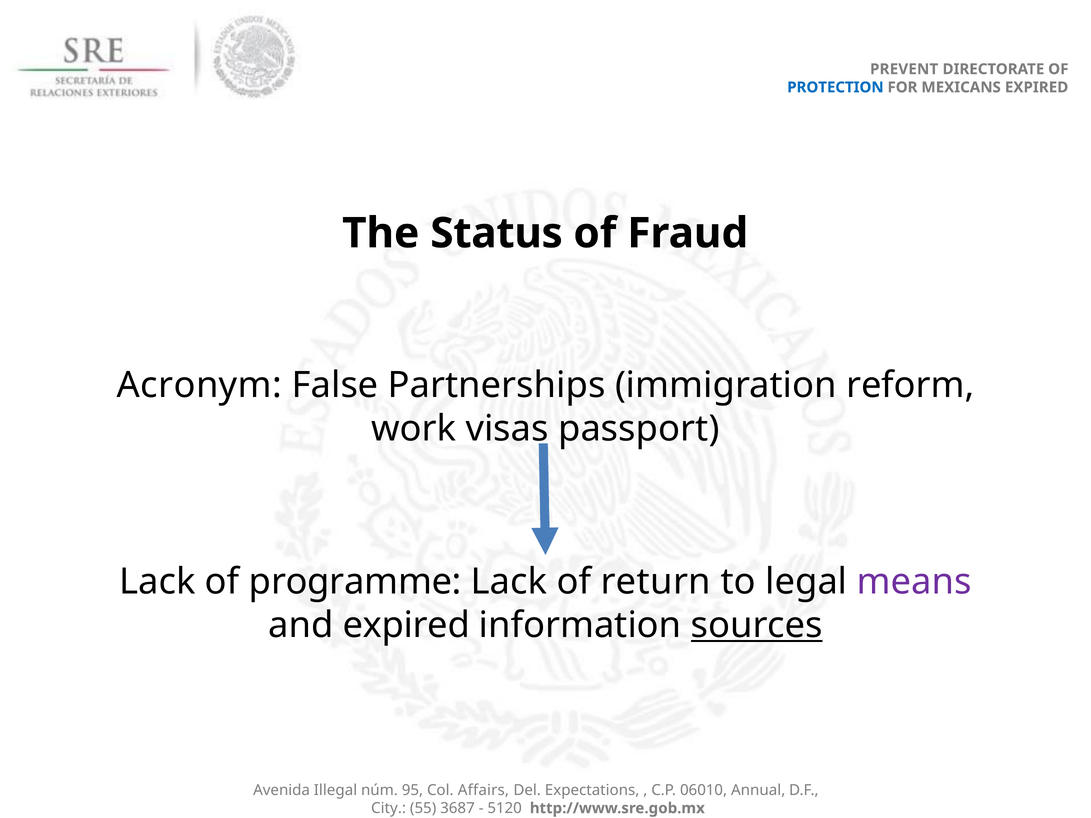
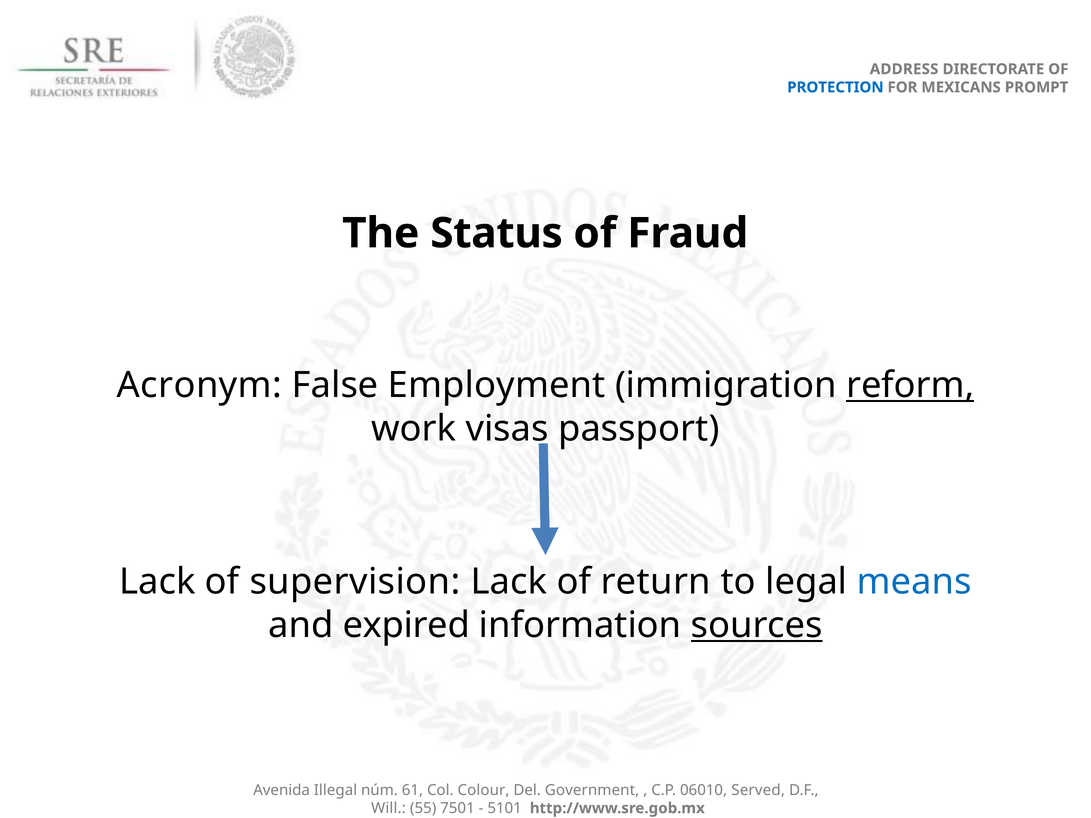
PREVENT: PREVENT -> ADDRESS
MEXICANS EXPIRED: EXPIRED -> PROMPT
Partnerships: Partnerships -> Employment
reform underline: none -> present
programme: programme -> supervision
means colour: purple -> blue
95: 95 -> 61
Affairs: Affairs -> Colour
Expectations: Expectations -> Government
Annual: Annual -> Served
City: City -> Will
3687: 3687 -> 7501
5120: 5120 -> 5101
